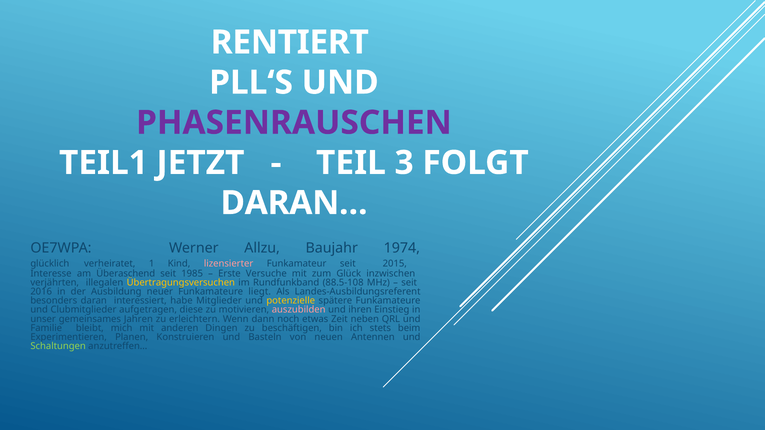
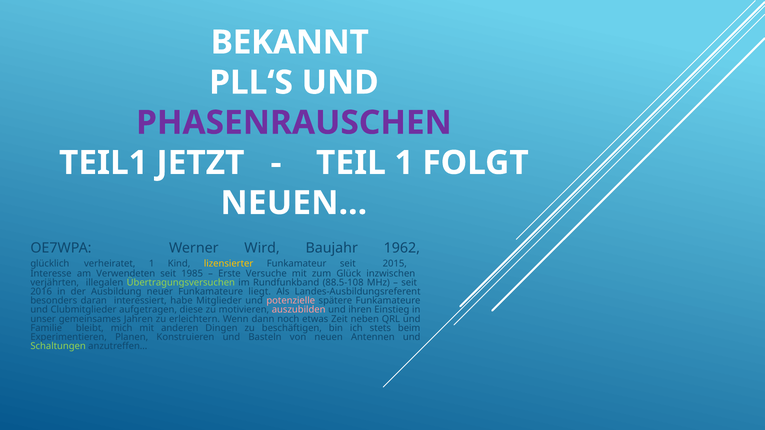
RENTIERT: RENTIERT -> BEKANNT
TEIL 3: 3 -> 1
DARAN…: DARAN… -> NEUEN…
Allzu: Allzu -> Wird
1974: 1974 -> 1962
lizensierter colour: pink -> yellow
Überaschend: Überaschend -> Verwendeten
Übertragungsversuchen colour: yellow -> light green
potenzielle colour: yellow -> pink
